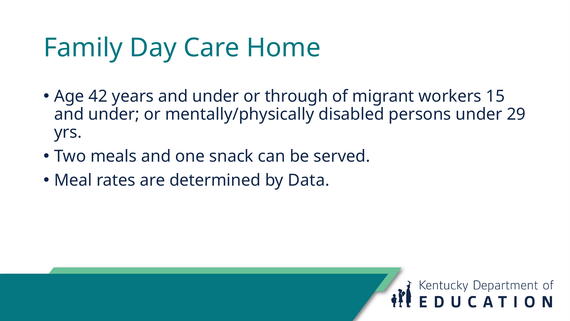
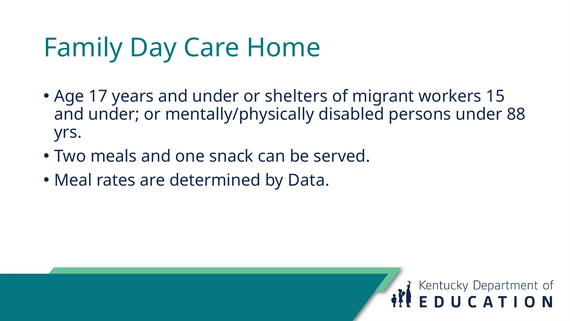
42: 42 -> 17
through: through -> shelters
29: 29 -> 88
